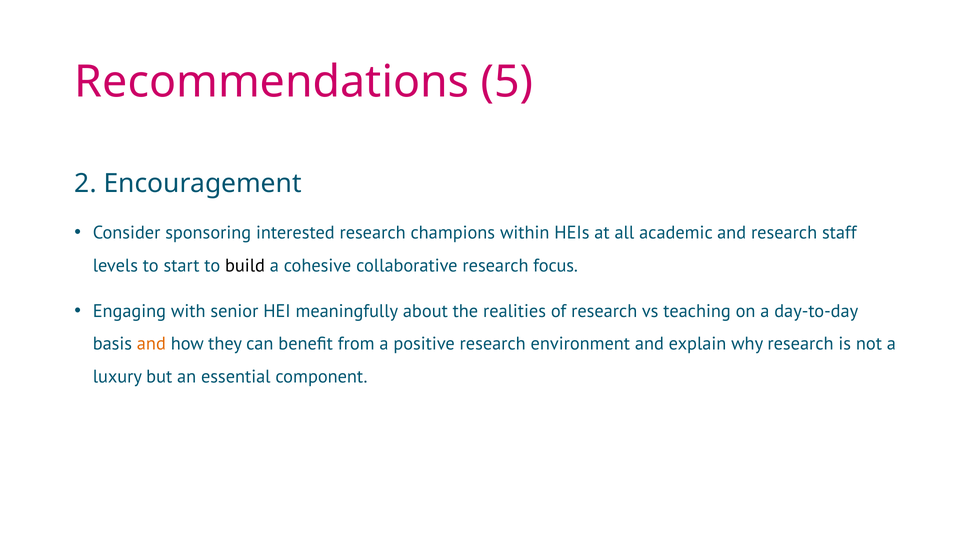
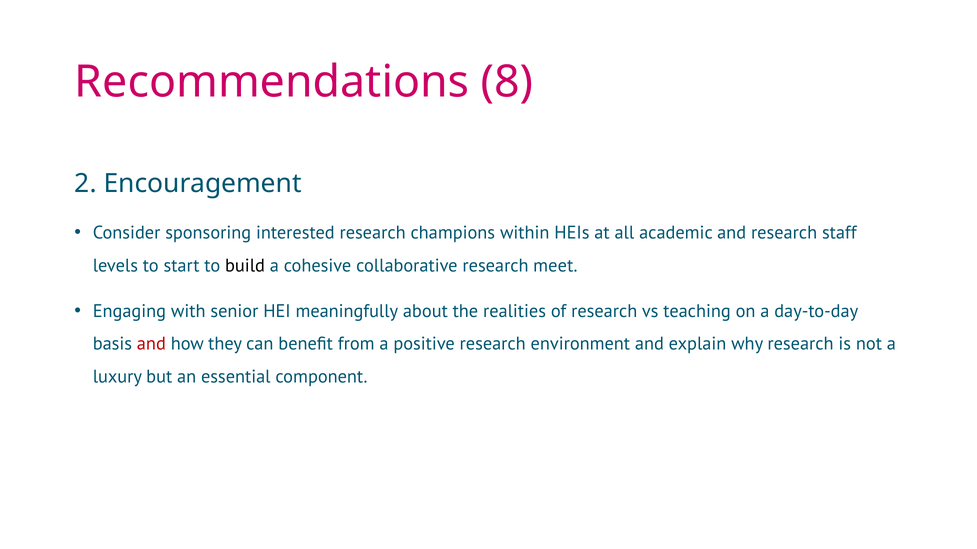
5: 5 -> 8
focus: focus -> meet
and at (151, 344) colour: orange -> red
